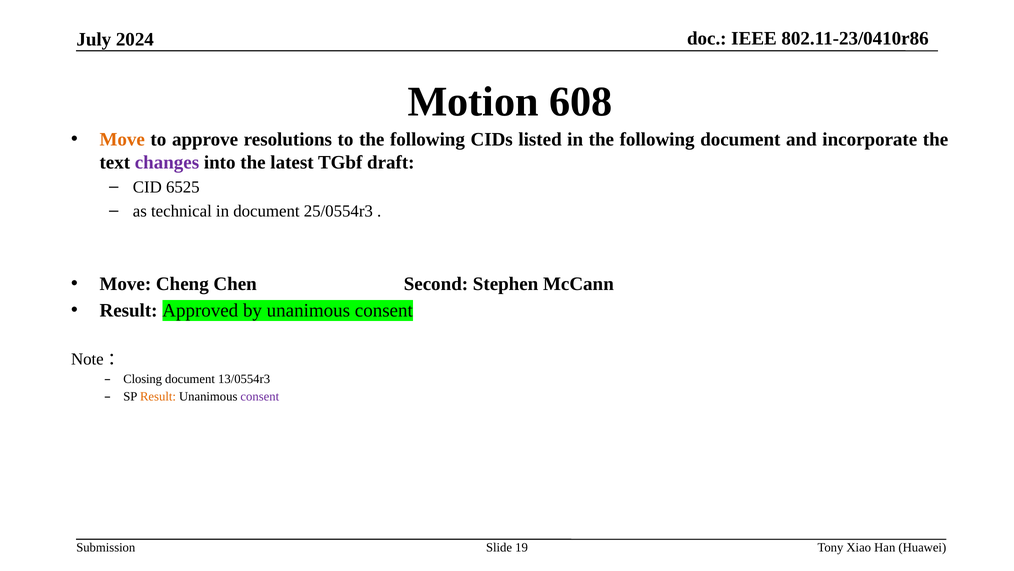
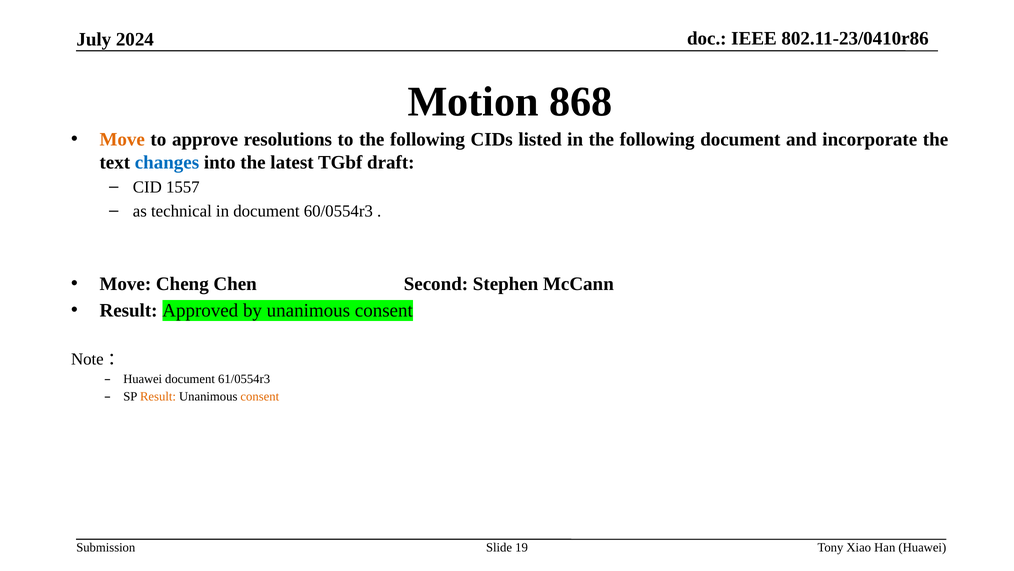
608: 608 -> 868
changes colour: purple -> blue
6525: 6525 -> 1557
25/0554r3: 25/0554r3 -> 60/0554r3
Closing at (143, 379): Closing -> Huawei
13/0554r3: 13/0554r3 -> 61/0554r3
consent at (260, 396) colour: purple -> orange
